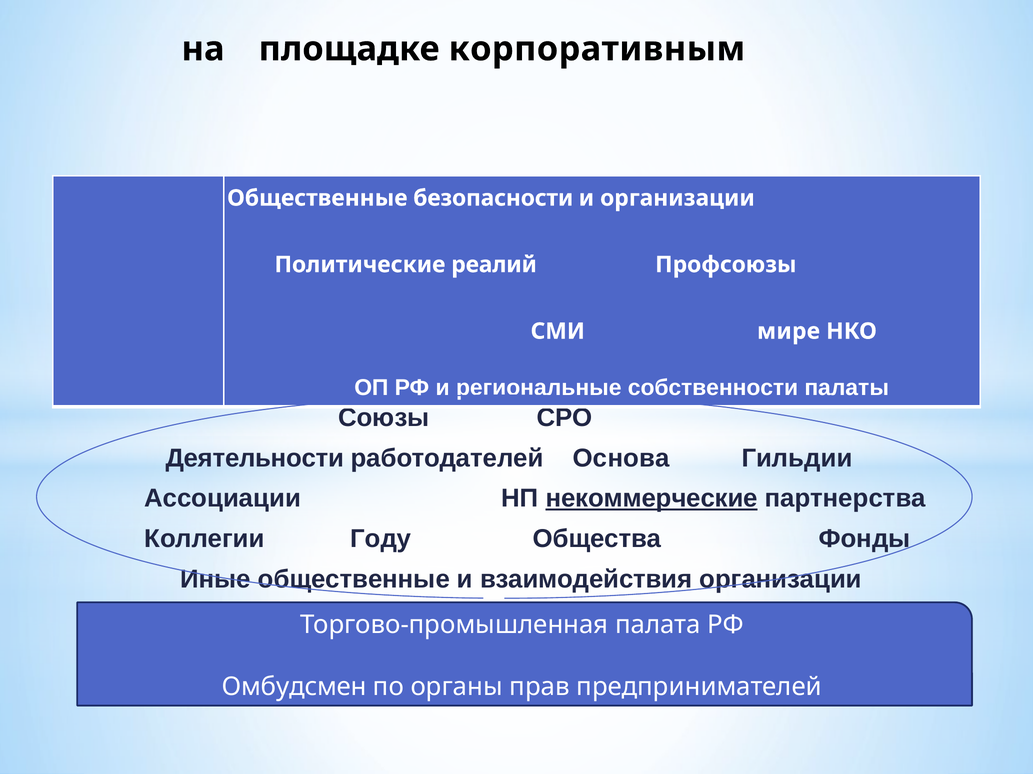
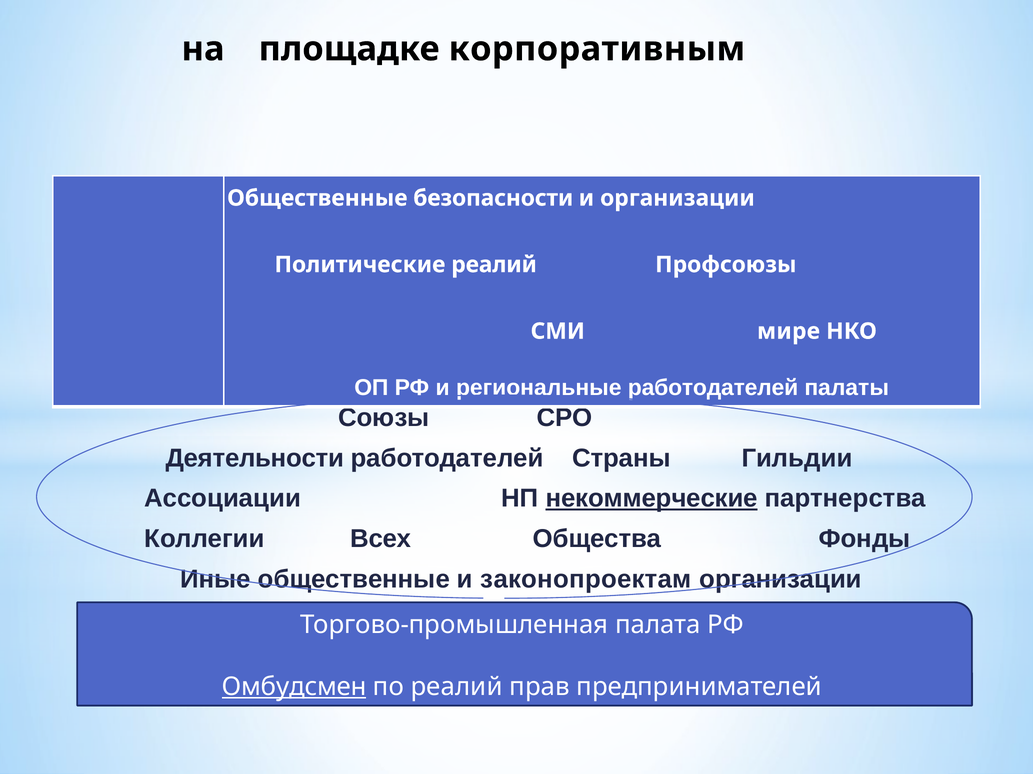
региональные собственности: собственности -> работодателей
Основа: Основа -> Страны
Году: Году -> Всех
взаимодействия: взаимодействия -> законопроектам
Омбудсмен underline: none -> present
по органы: органы -> реалий
